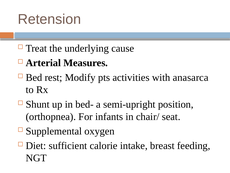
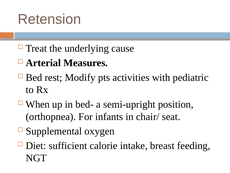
anasarca: anasarca -> pediatric
Shunt: Shunt -> When
